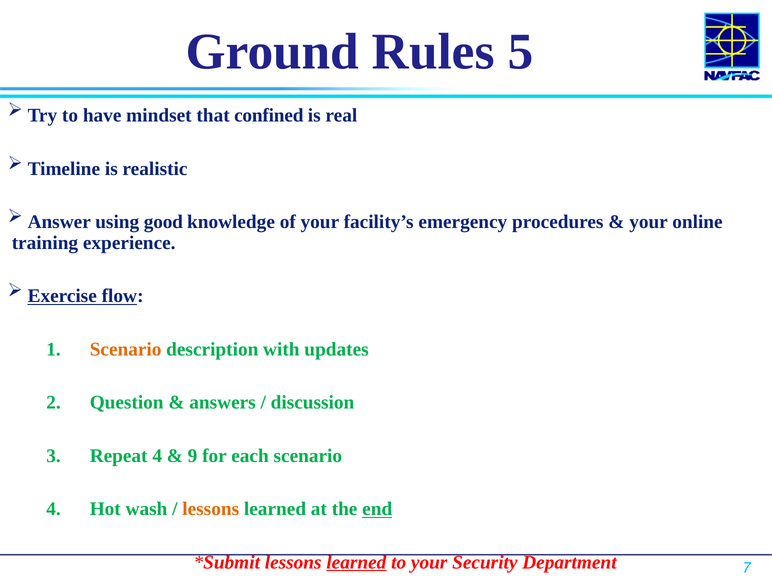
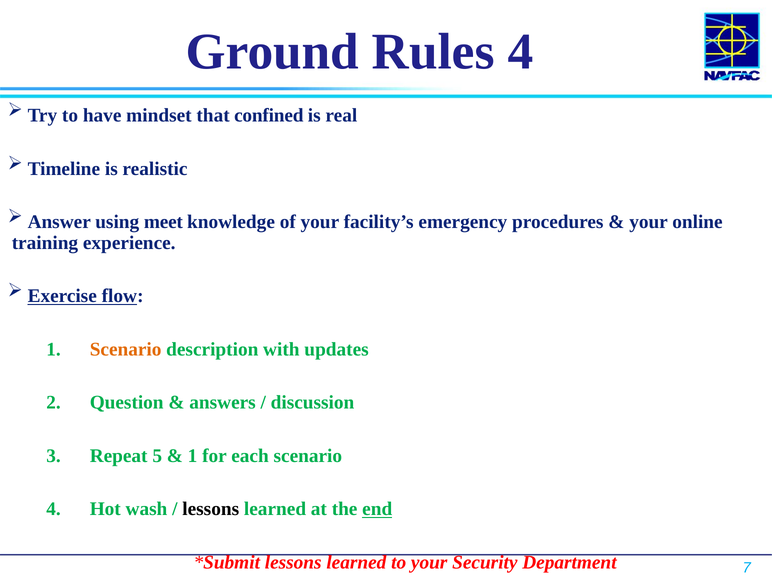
Rules 5: 5 -> 4
good: good -> meet
Repeat 4: 4 -> 5
9 at (193, 456): 9 -> 1
lessons at (211, 509) colour: orange -> black
learned at (356, 562) underline: present -> none
